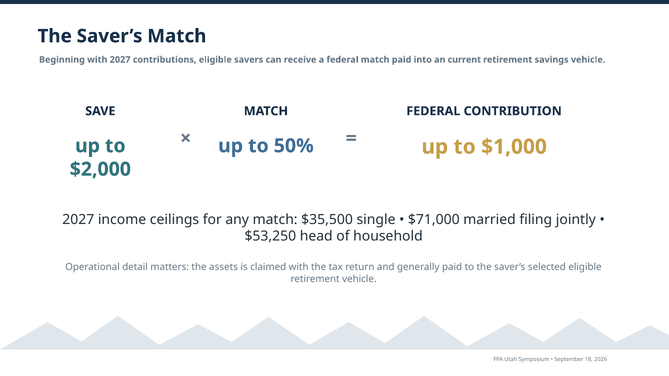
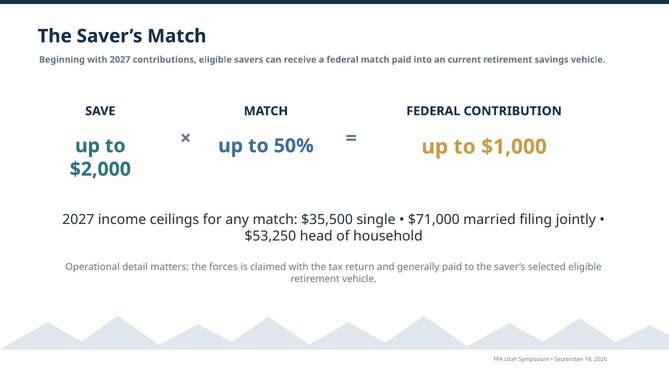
assets: assets -> forces
